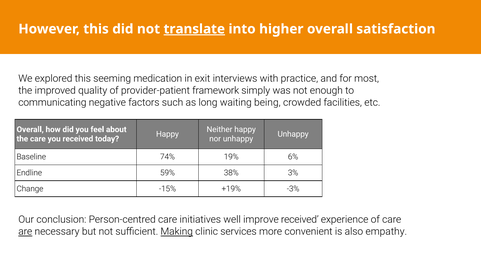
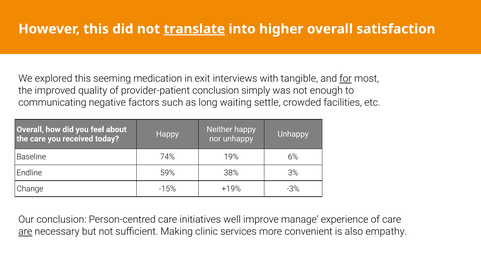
practice: practice -> tangible
for underline: none -> present
provider-patient framework: framework -> conclusion
being: being -> settle
improve received: received -> manage
Making underline: present -> none
